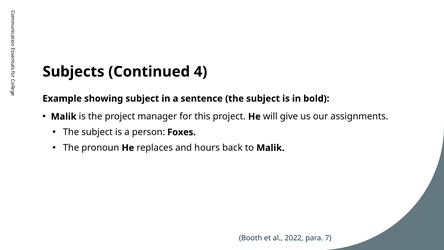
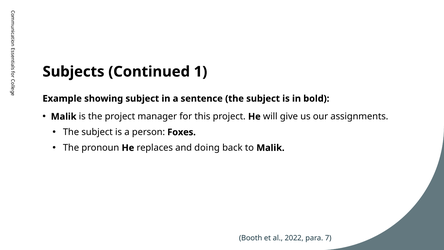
4: 4 -> 1
hours: hours -> doing
